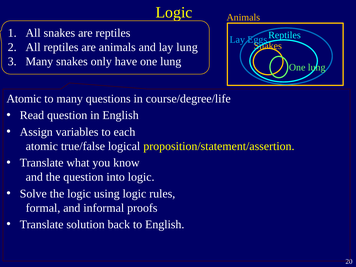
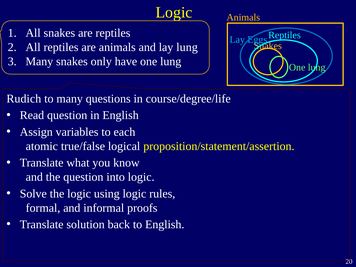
Atomic at (24, 99): Atomic -> Rudich
